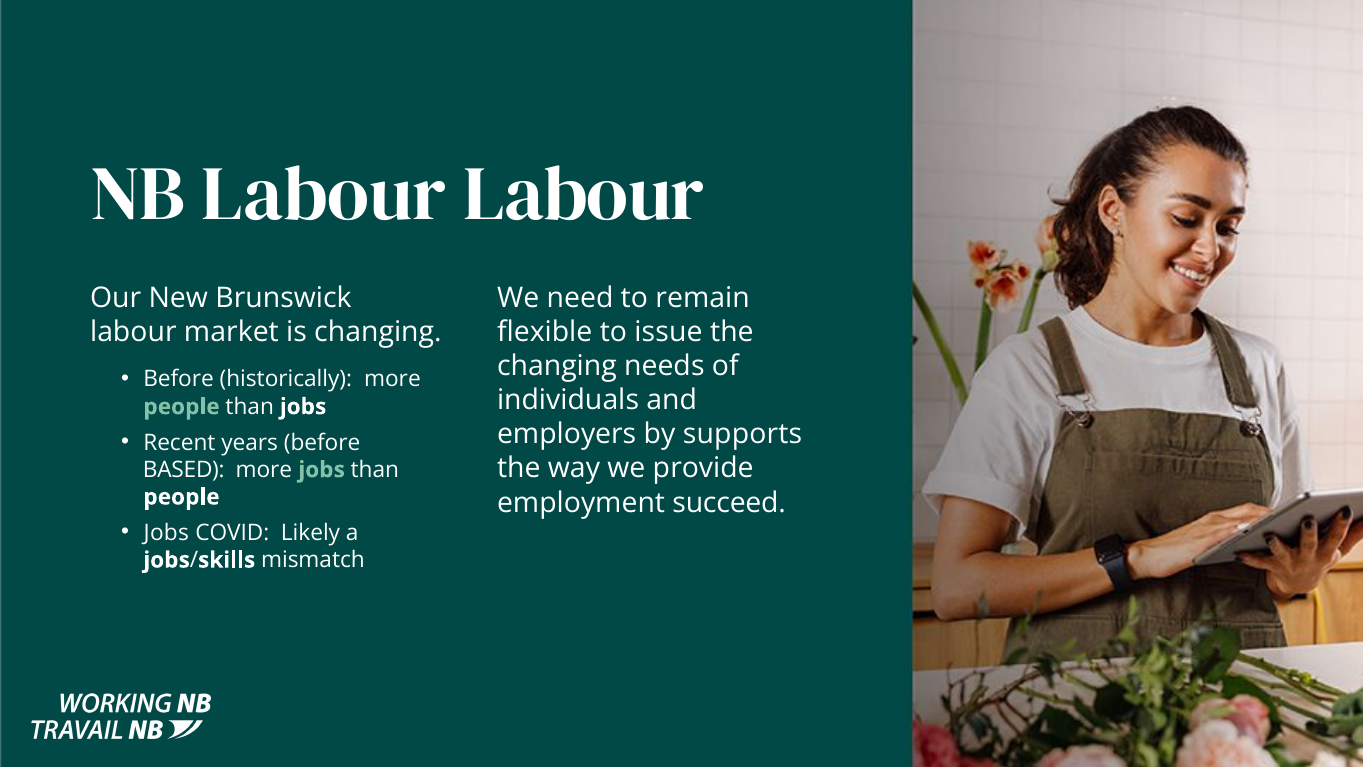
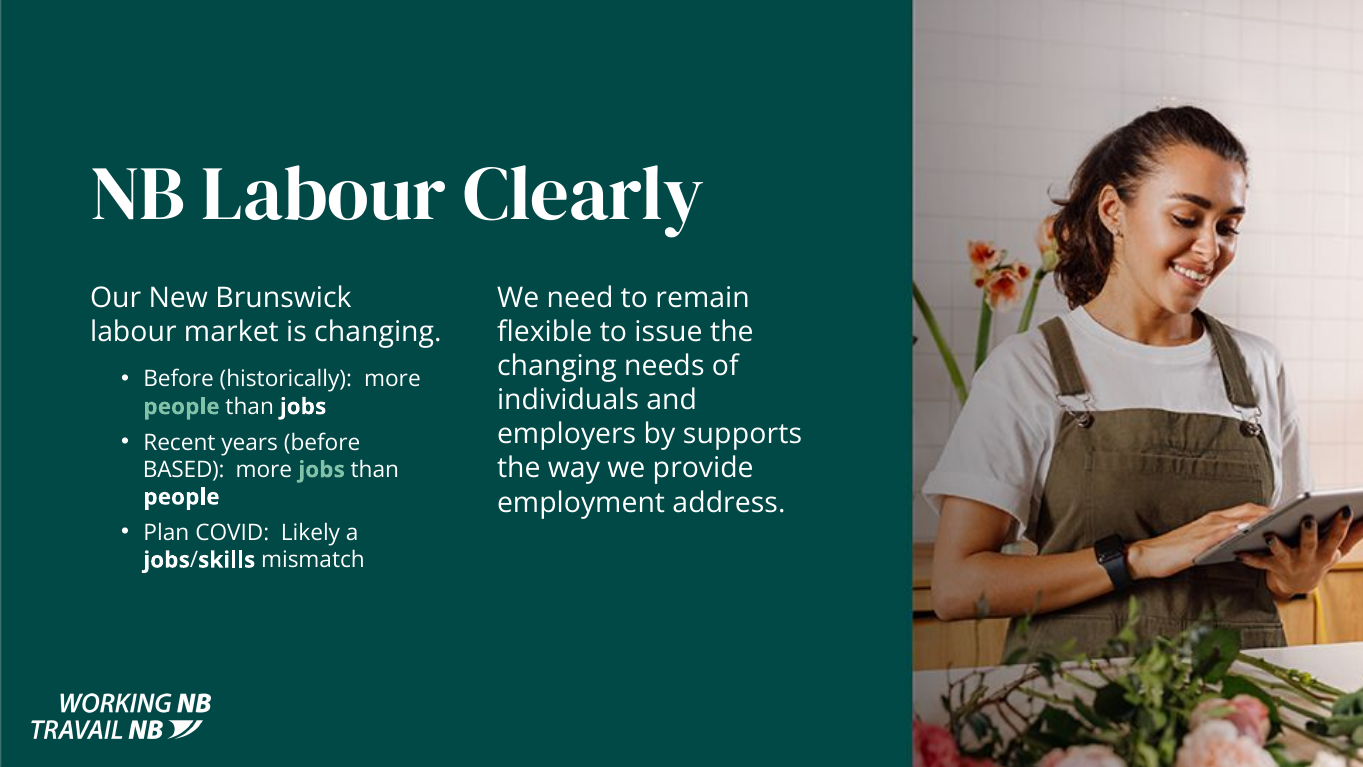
Labour Labour: Labour -> Clearly
succeed: succeed -> address
Jobs at (166, 533): Jobs -> Plan
